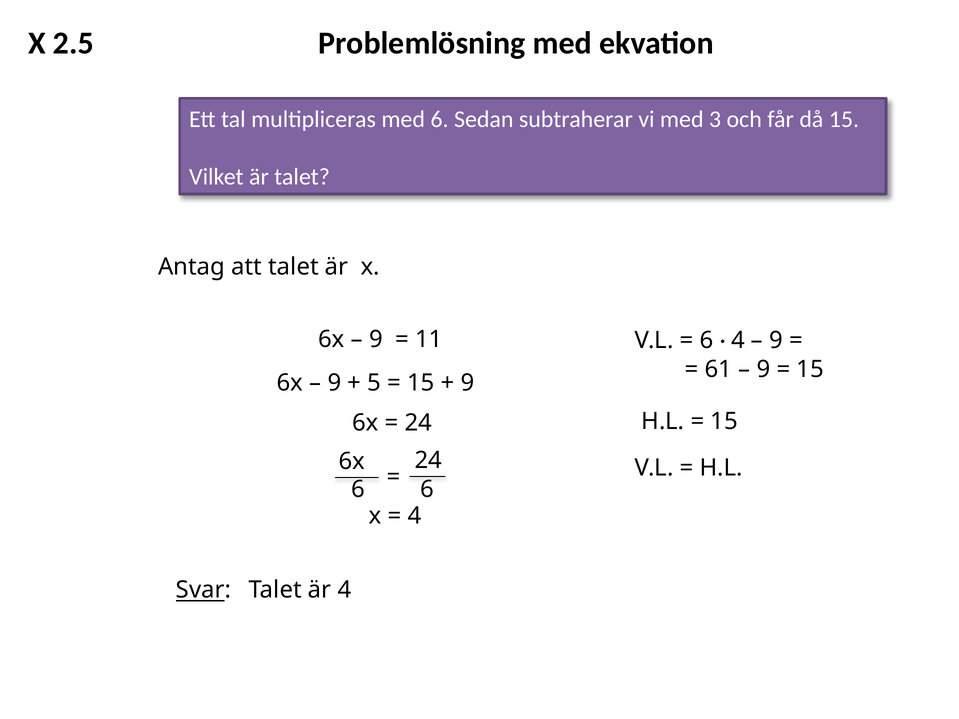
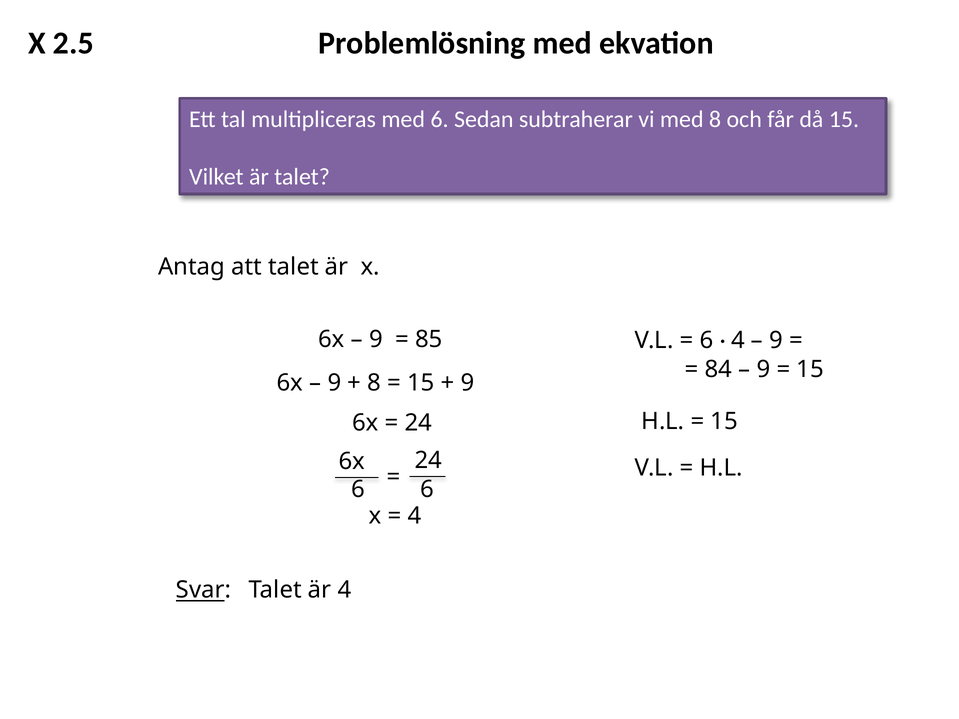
med 3: 3 -> 8
11: 11 -> 85
61: 61 -> 84
5 at (374, 383): 5 -> 8
